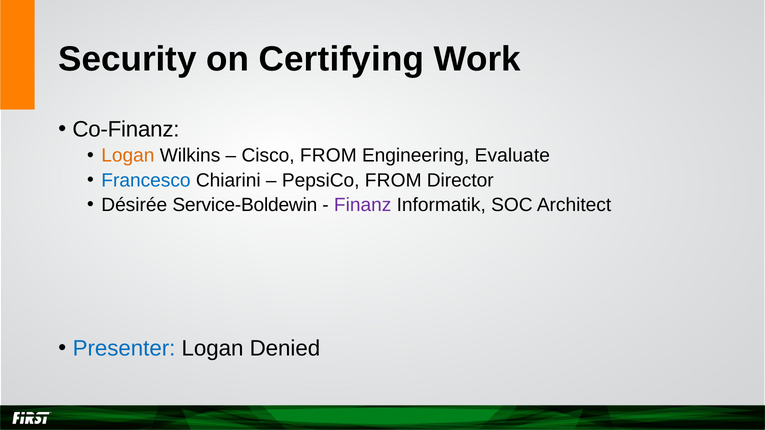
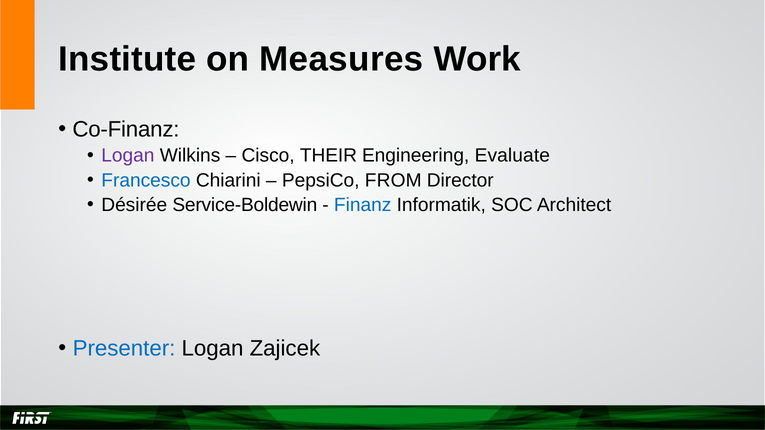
Security: Security -> Institute
Certifying: Certifying -> Measures
Logan at (128, 156) colour: orange -> purple
Cisco FROM: FROM -> THEIR
Finanz colour: purple -> blue
Denied: Denied -> Zajicek
